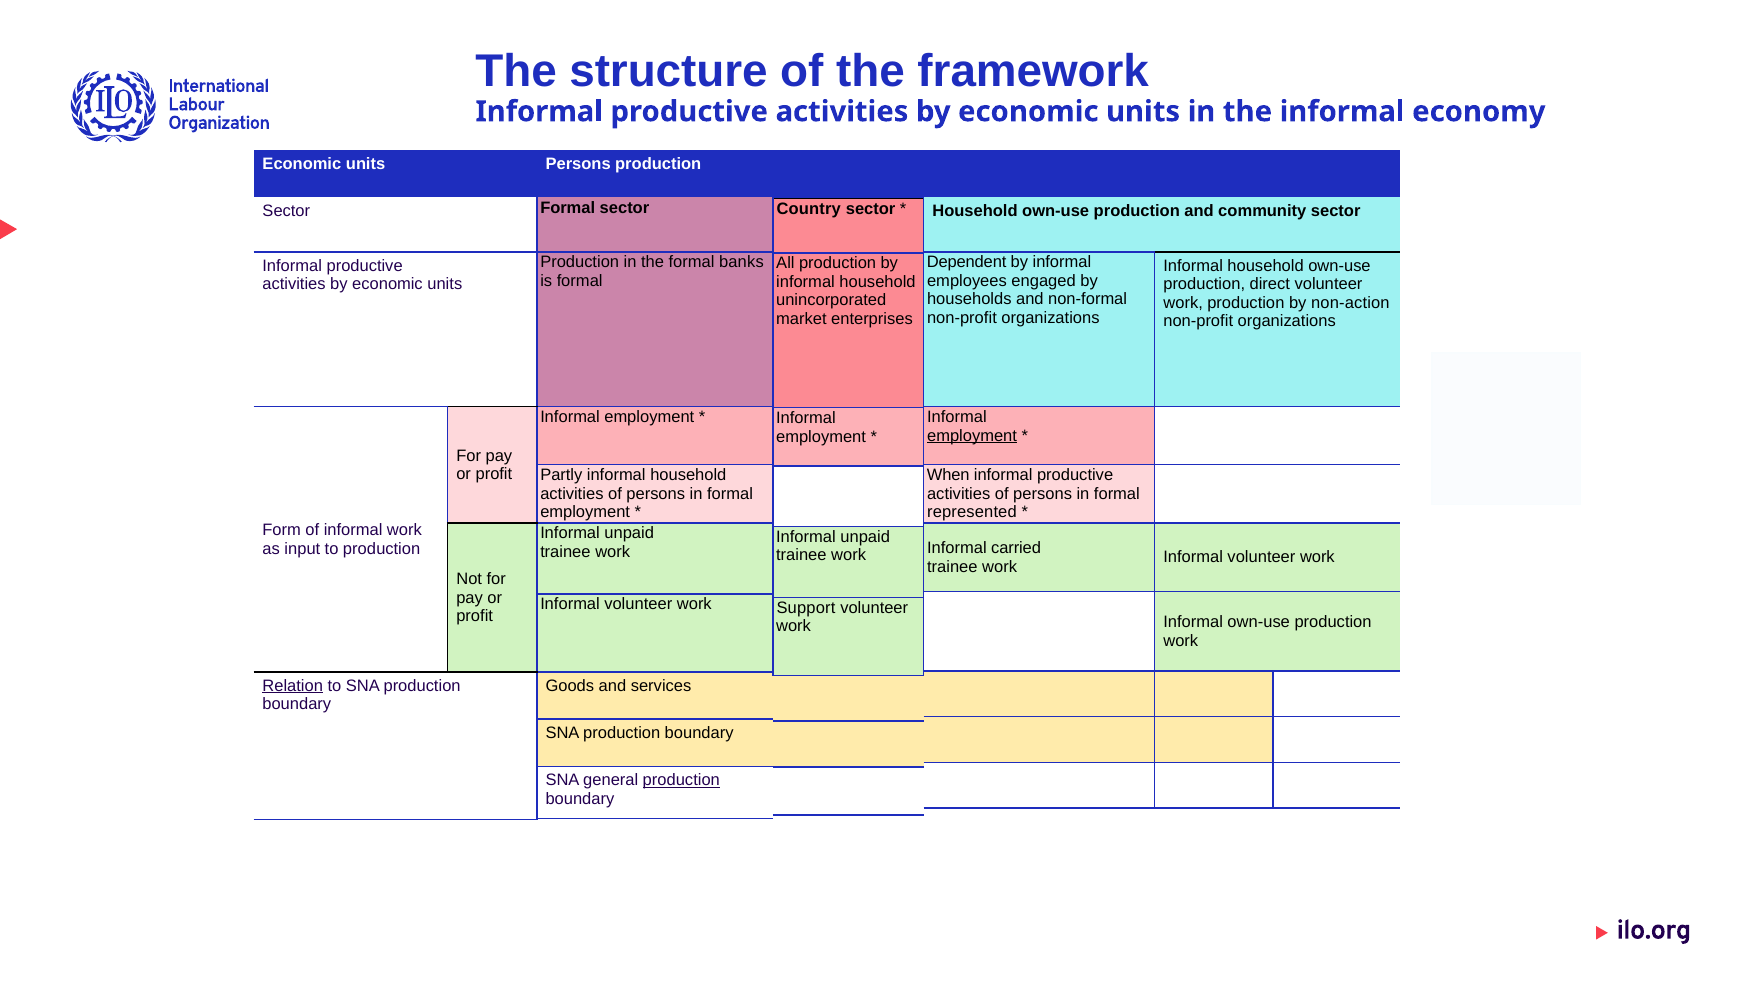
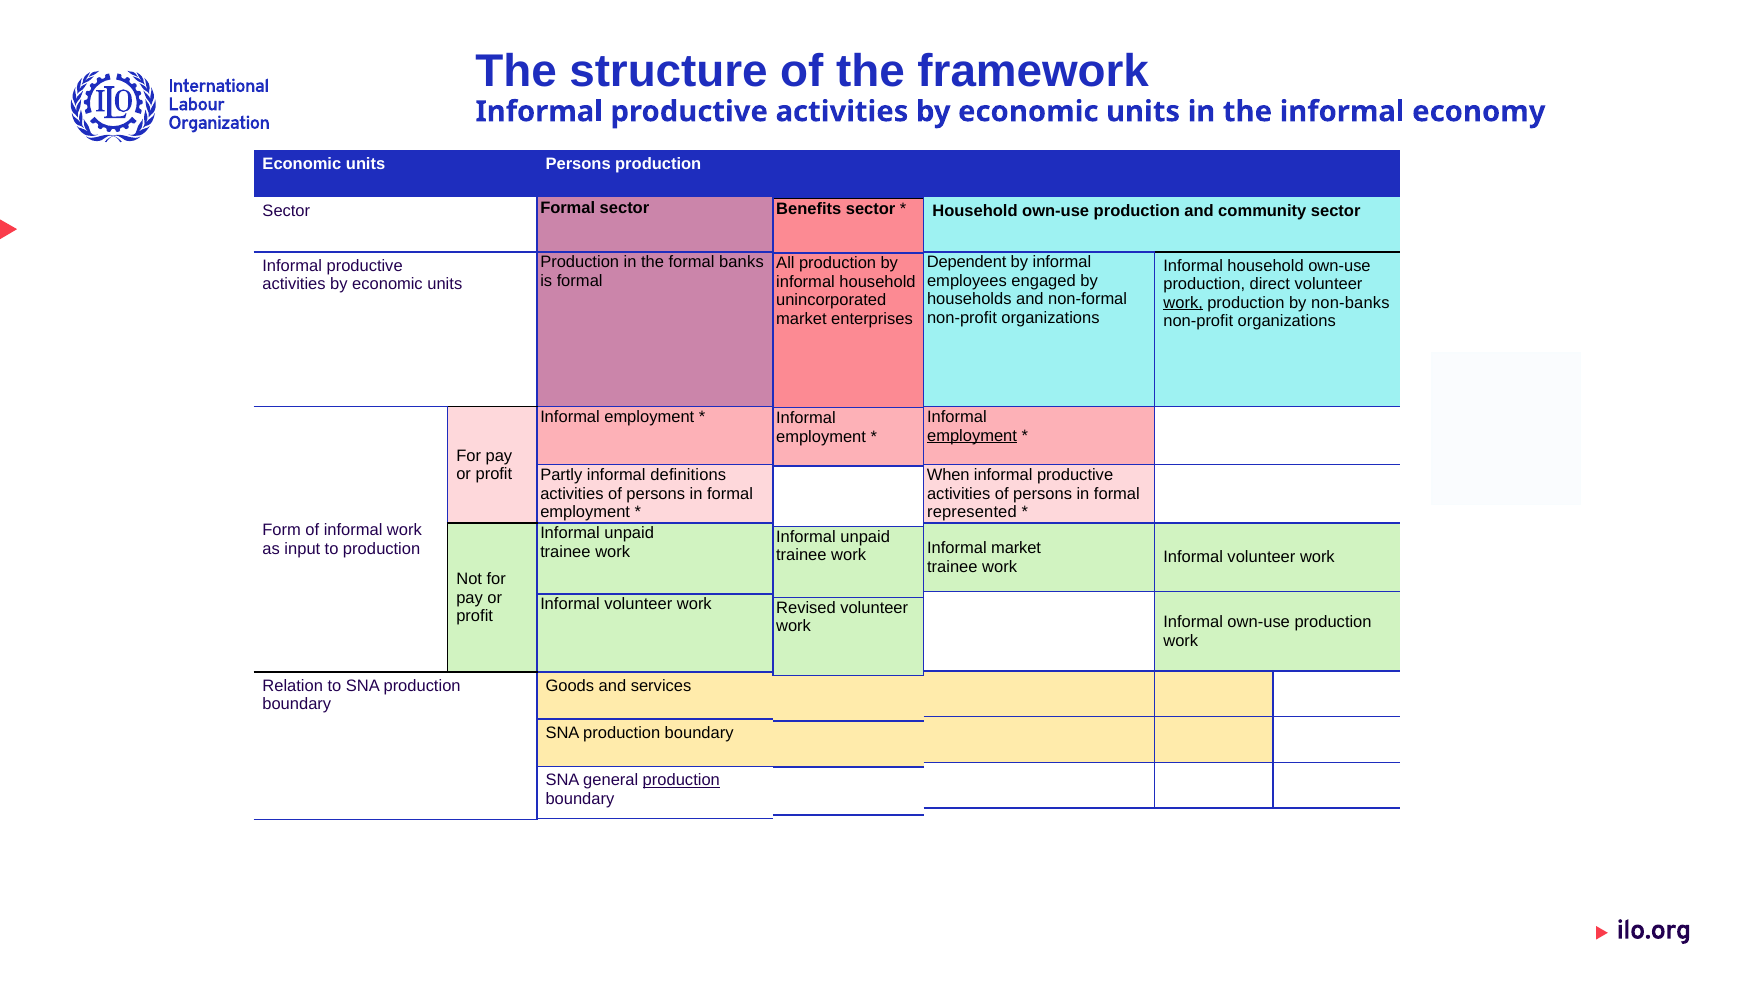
Country: Country -> Benefits
work at (1183, 303) underline: none -> present
non-action: non-action -> non-banks
Partly informal household: household -> definitions
Informal carried: carried -> market
Support: Support -> Revised
Relation underline: present -> none
